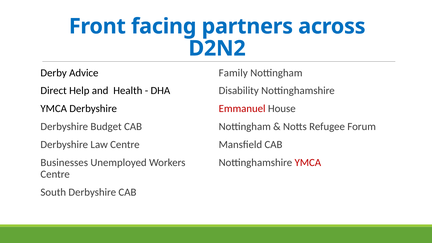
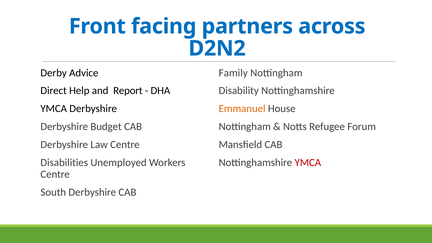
Health: Health -> Report
Emmanuel colour: red -> orange
Businesses: Businesses -> Disabilities
